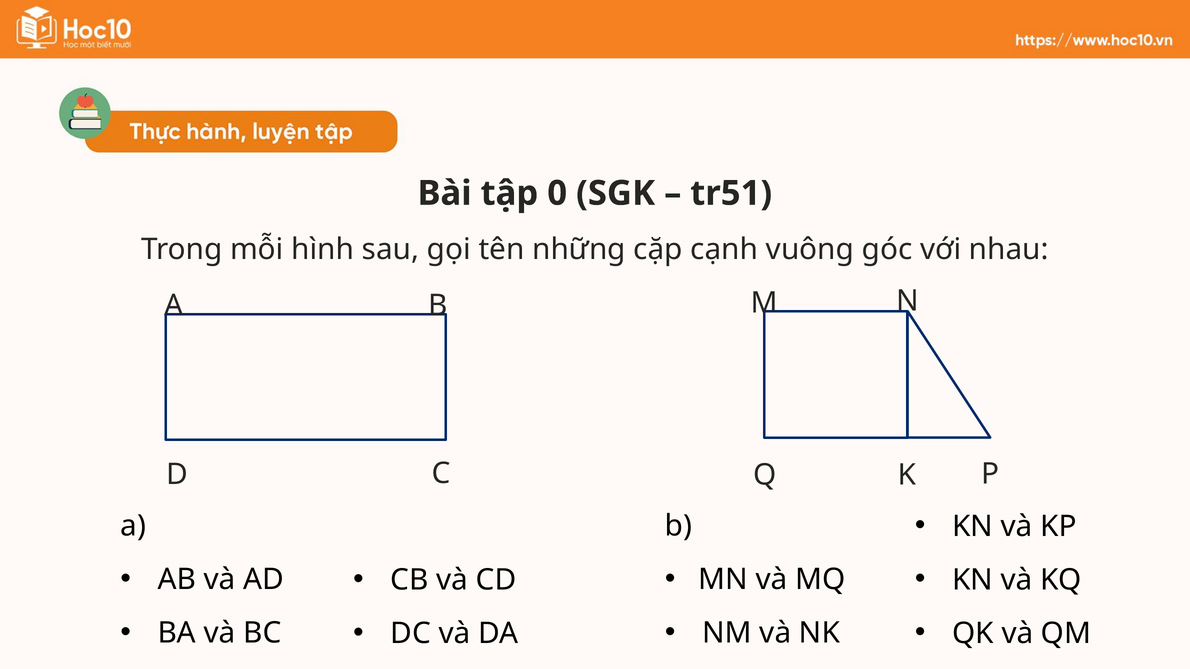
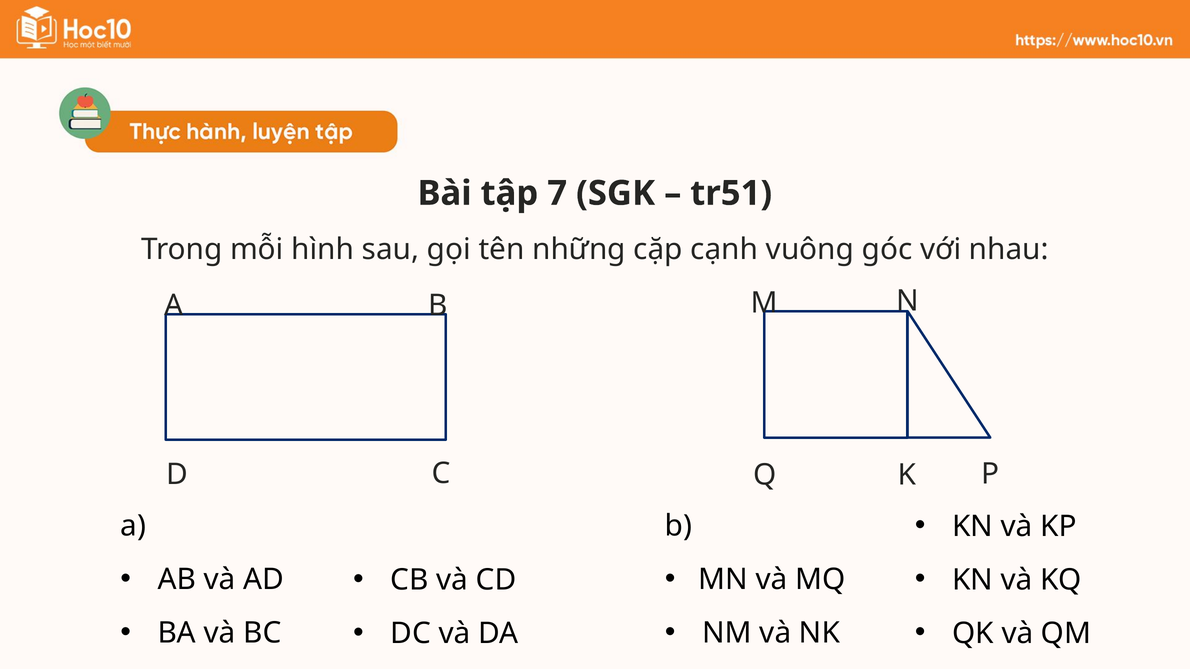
0: 0 -> 7
